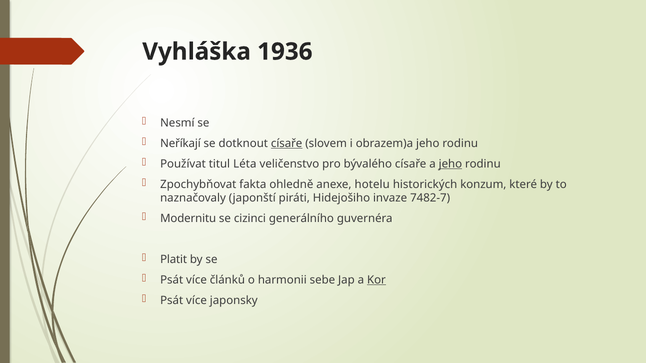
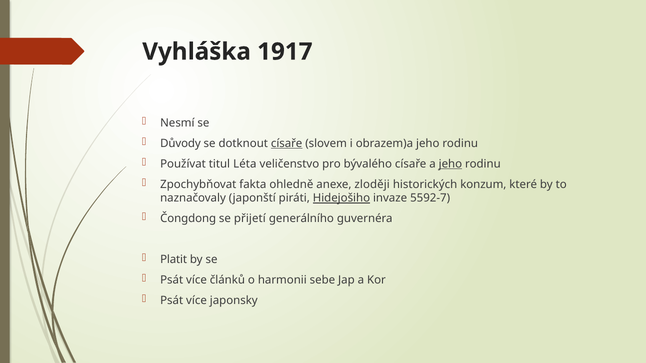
1936: 1936 -> 1917
Neříkají: Neříkají -> Důvody
hotelu: hotelu -> zloději
Hidejošiho underline: none -> present
7482-7: 7482-7 -> 5592-7
Modernitu: Modernitu -> Čongdong
cizinci: cizinci -> přijetí
Kor underline: present -> none
